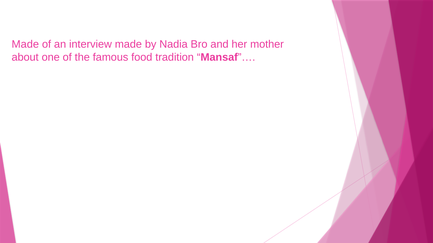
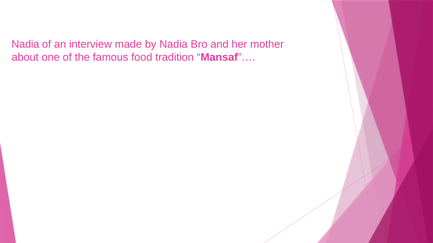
Made at (25, 44): Made -> Nadia
